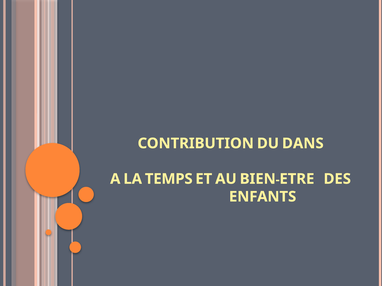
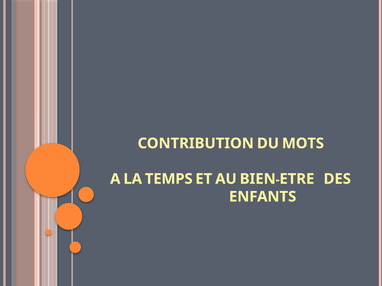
DANS: DANS -> MOTS
